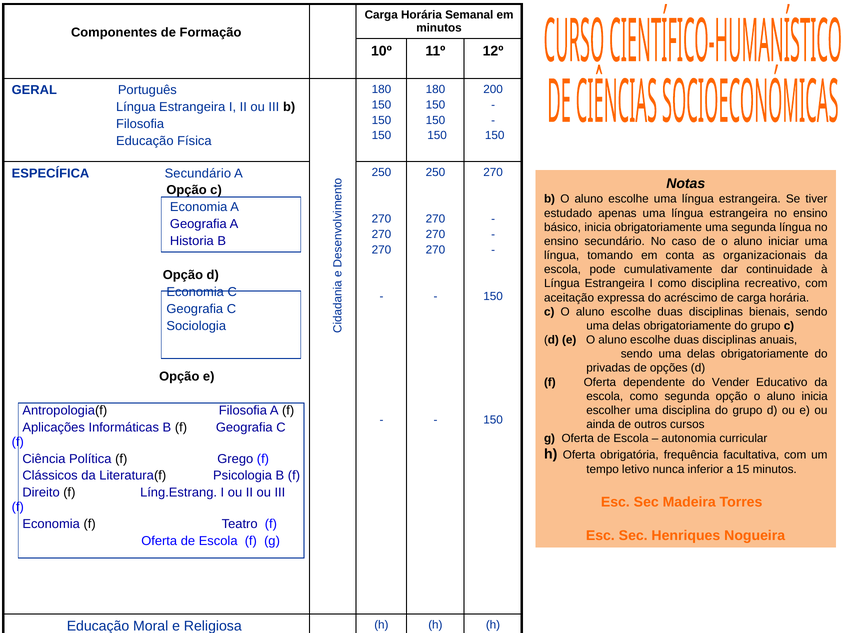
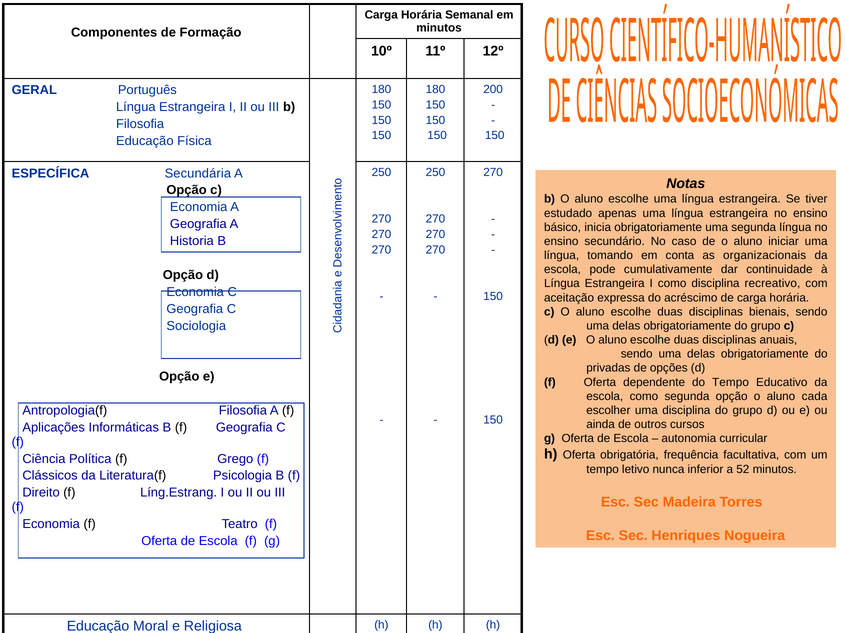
ESPECÍFICA Secundário: Secundário -> Secundária
do Vender: Vender -> Tempo
aluno inicia: inicia -> cada
15: 15 -> 52
